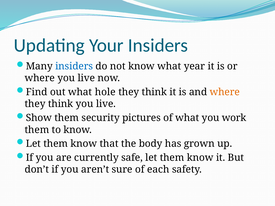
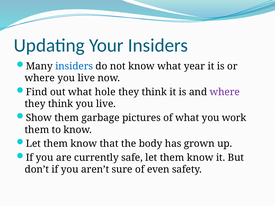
where at (225, 92) colour: orange -> purple
security: security -> garbage
each: each -> even
